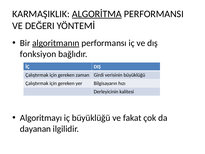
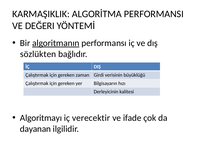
ALGORİTMA underline: present -> none
fonksiyon: fonksiyon -> sözlükten
iç büyüklüğü: büyüklüğü -> verecektir
fakat: fakat -> ifade
